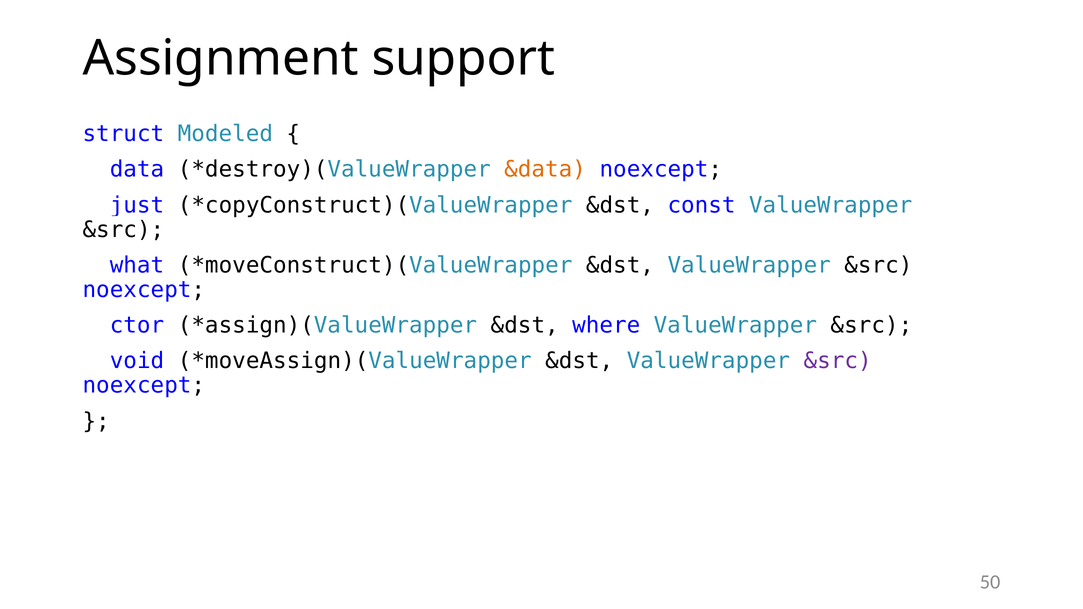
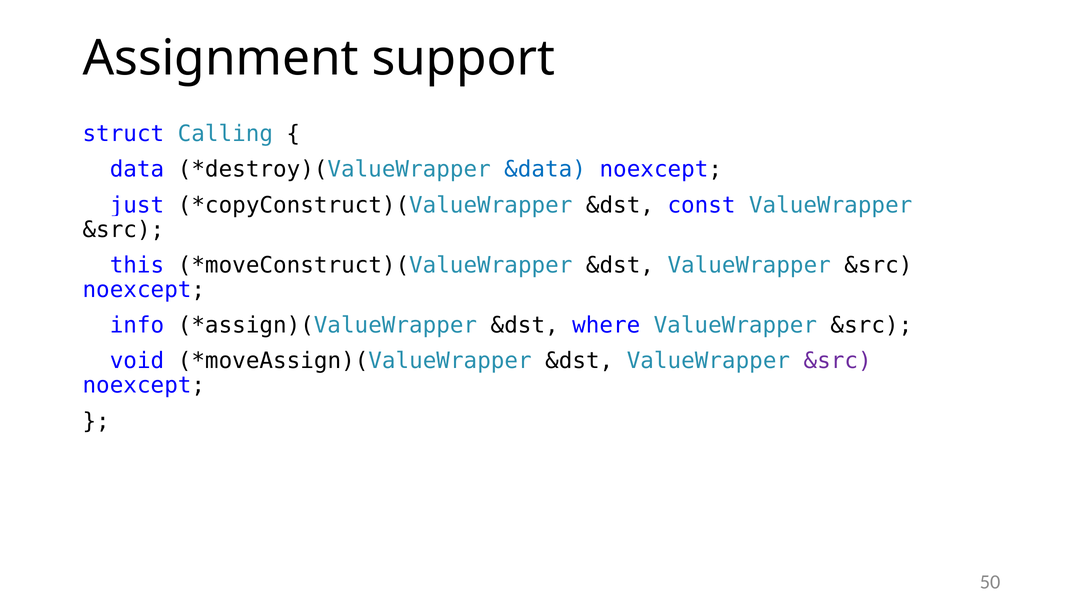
Modeled: Modeled -> Calling
&data colour: orange -> blue
what: what -> this
ctor: ctor -> info
